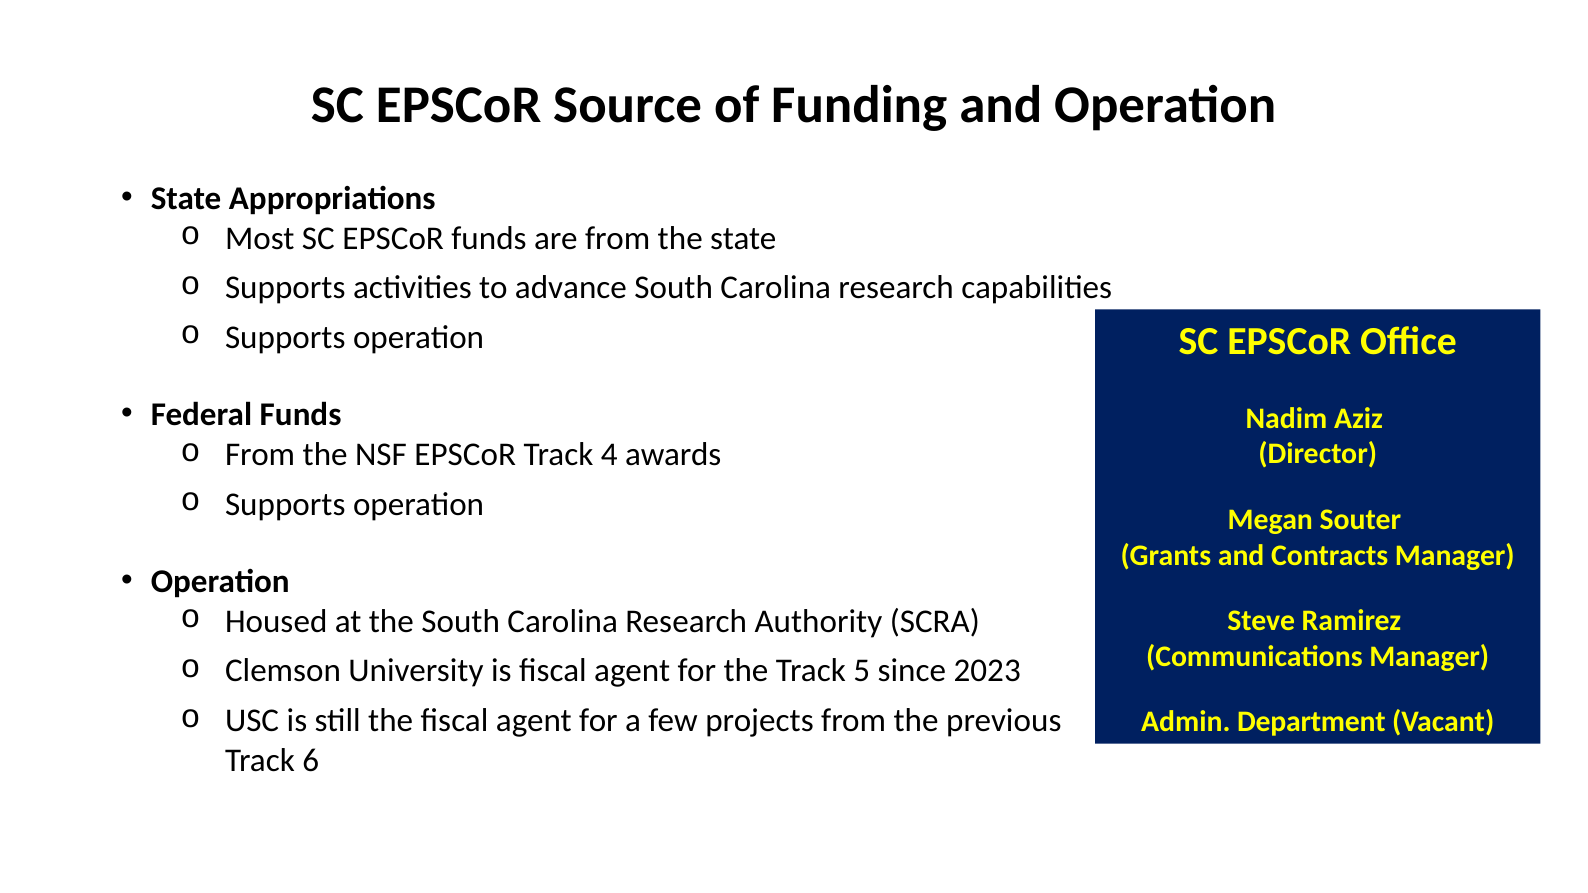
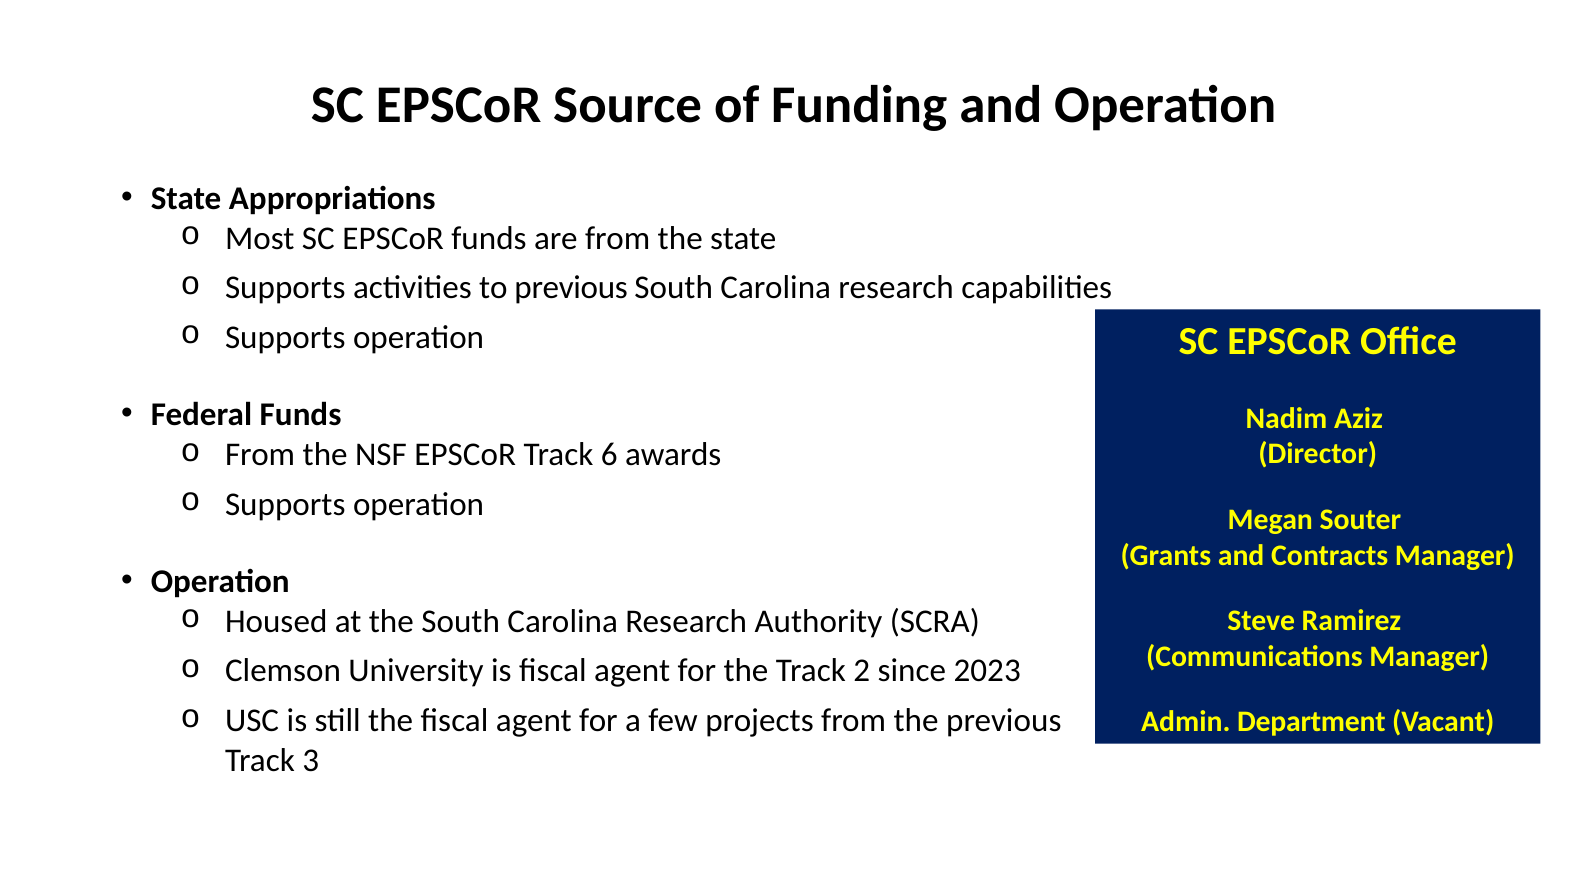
to advance: advance -> previous
4: 4 -> 6
5: 5 -> 2
6: 6 -> 3
